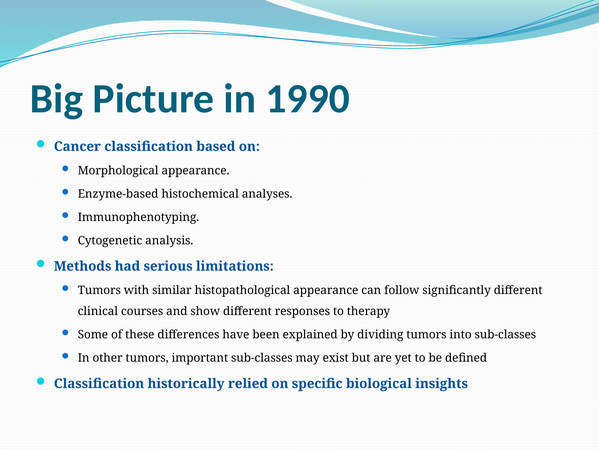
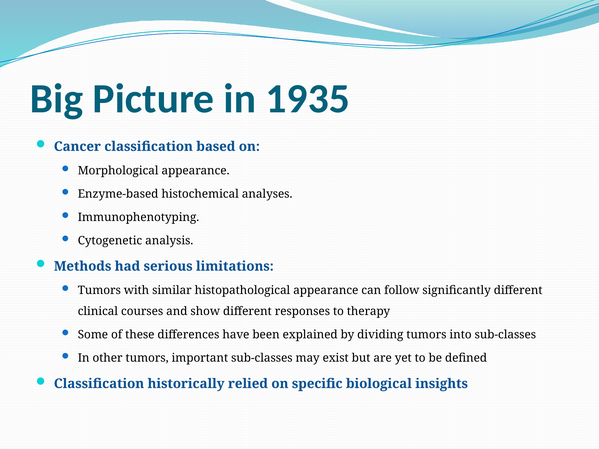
1990: 1990 -> 1935
